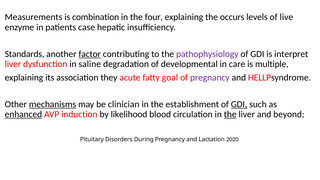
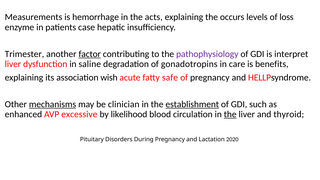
combination: combination -> hemorrhage
four: four -> acts
live: live -> loss
Standards: Standards -> Trimester
developmental: developmental -> gonadotropins
multiple: multiple -> benefits
they: they -> wish
goal: goal -> safe
pregnancy at (210, 77) colour: purple -> black
establishment underline: none -> present
GDI at (239, 104) underline: present -> none
enhanced underline: present -> none
induction: induction -> excessive
beyond: beyond -> thyroid
